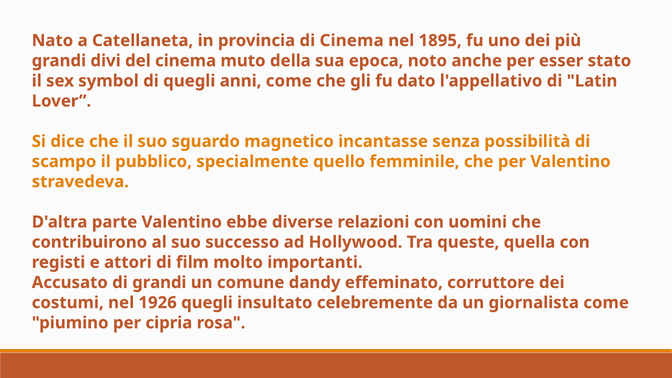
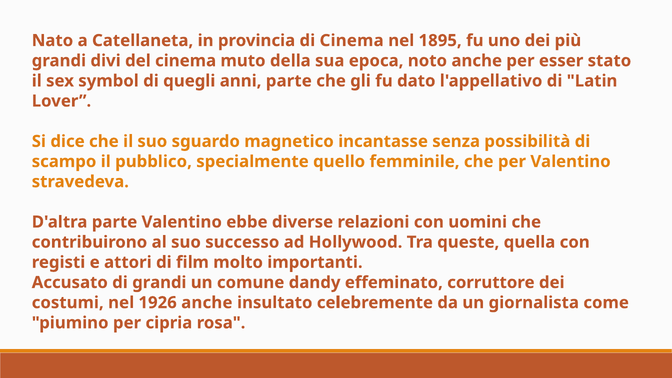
anni come: come -> parte
1926 quegli: quegli -> anche
